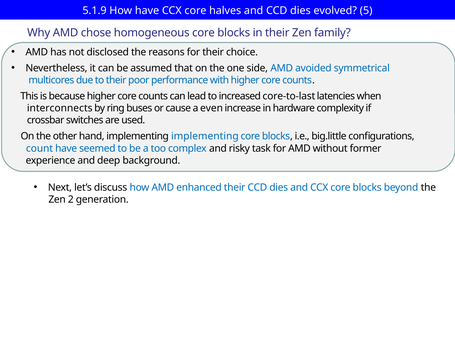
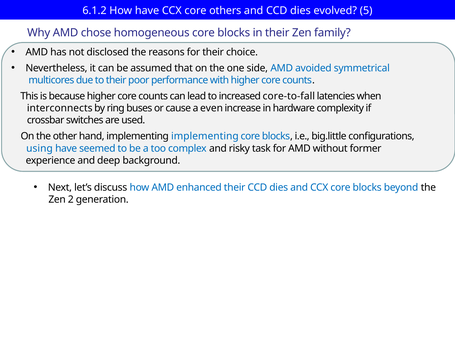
5.1.9: 5.1.9 -> 6.1.2
halves: halves -> others
core-to-last: core-to-last -> core-to-fall
count: count -> using
